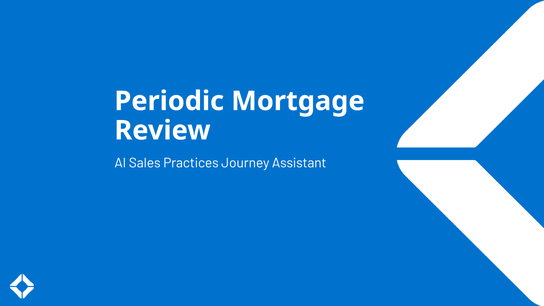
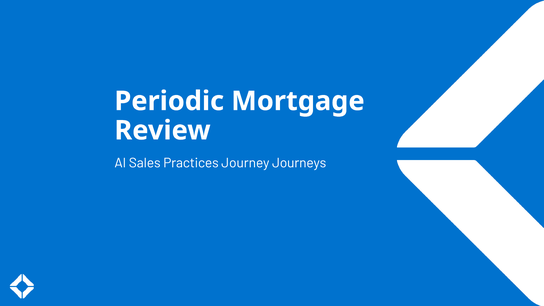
Assistant: Assistant -> Journeys
